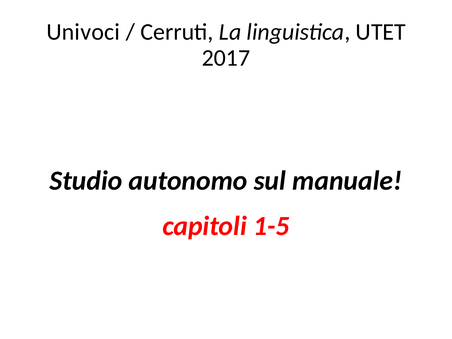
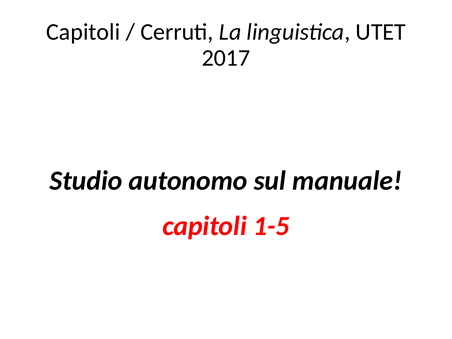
Univoci at (83, 32): Univoci -> Capitoli
